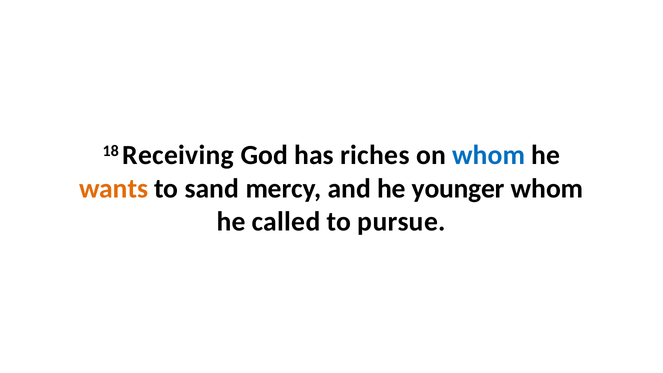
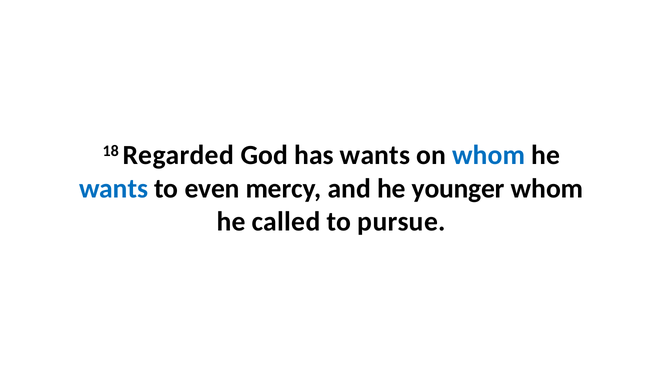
Receiving: Receiving -> Regarded
has riches: riches -> wants
wants at (114, 188) colour: orange -> blue
sand: sand -> even
